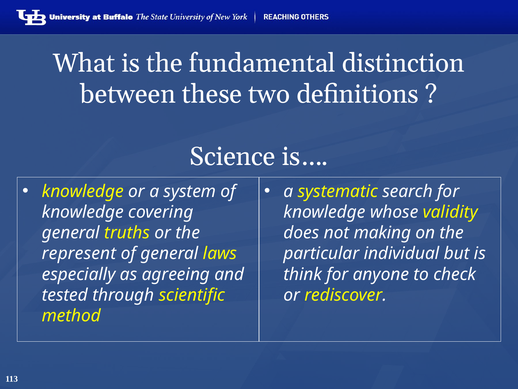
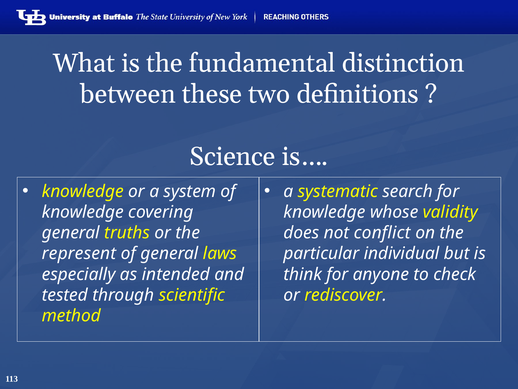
making: making -> conflict
agreeing: agreeing -> intended
